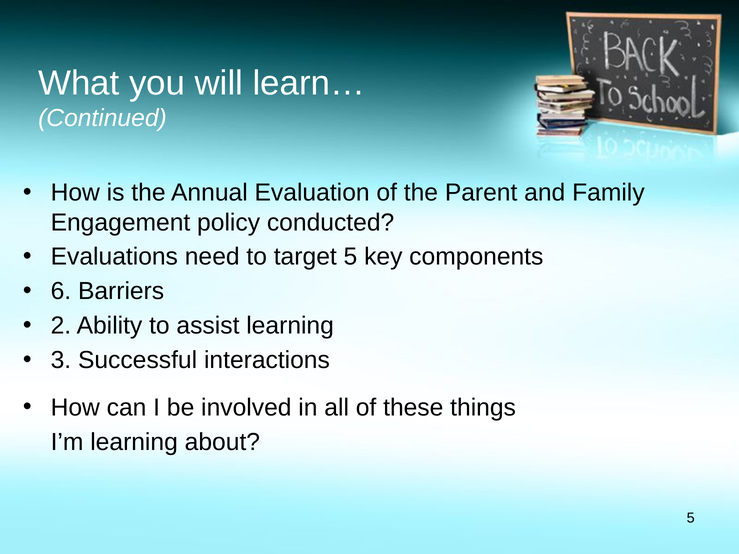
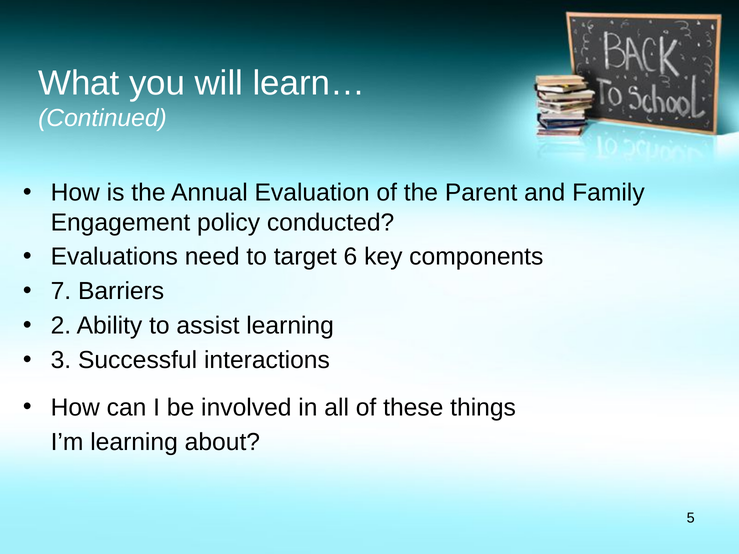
target 5: 5 -> 6
6: 6 -> 7
